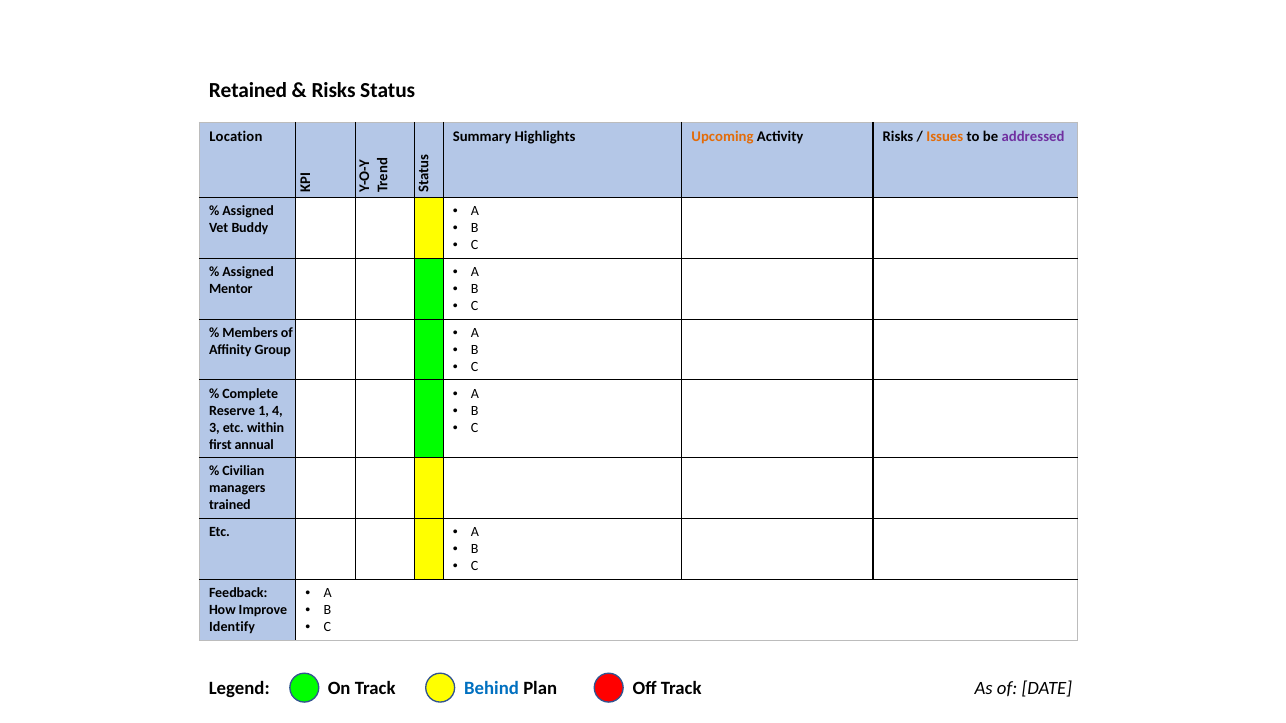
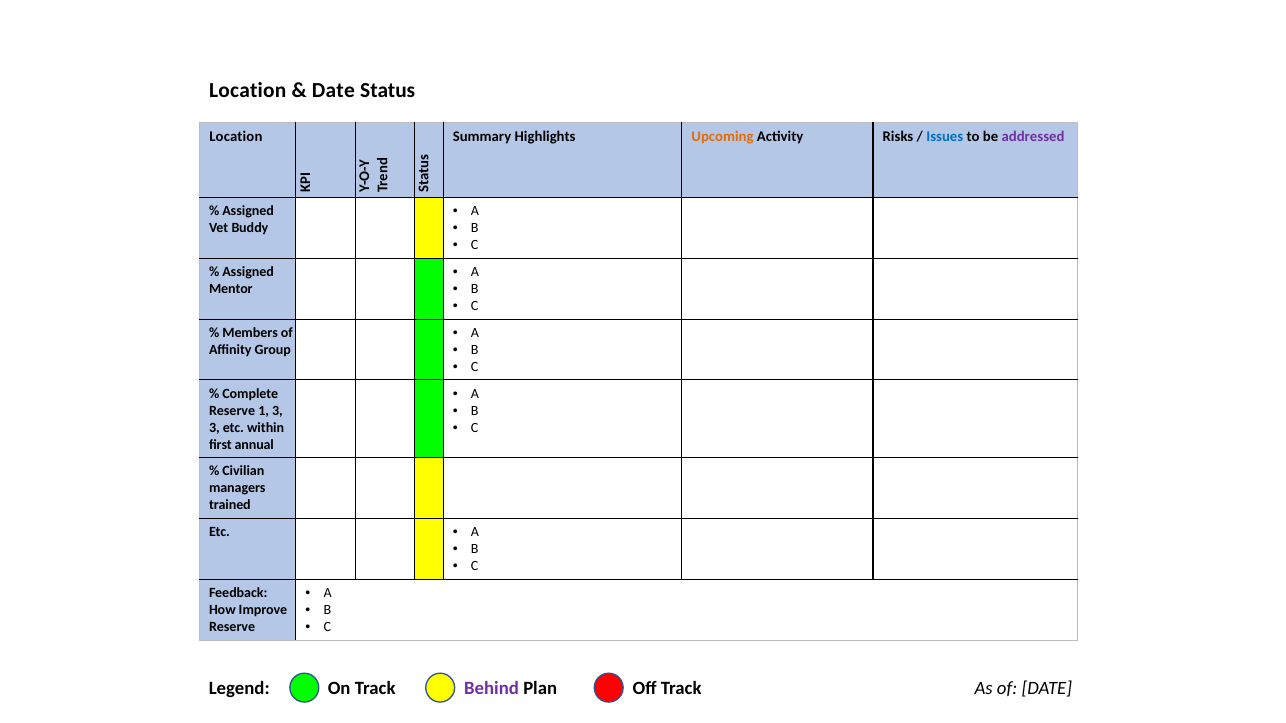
Retained at (248, 91): Retained -> Location
Risks at (334, 91): Risks -> Date
Issues colour: orange -> blue
1 4: 4 -> 3
Identify at (232, 627): Identify -> Reserve
Behind colour: blue -> purple
